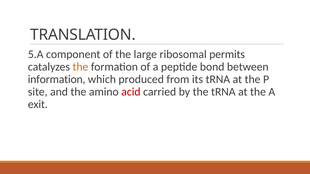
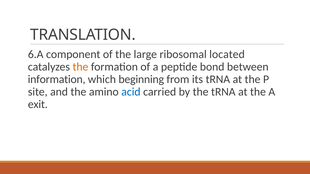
5.A: 5.A -> 6.A
permits: permits -> located
produced: produced -> beginning
acid colour: red -> blue
